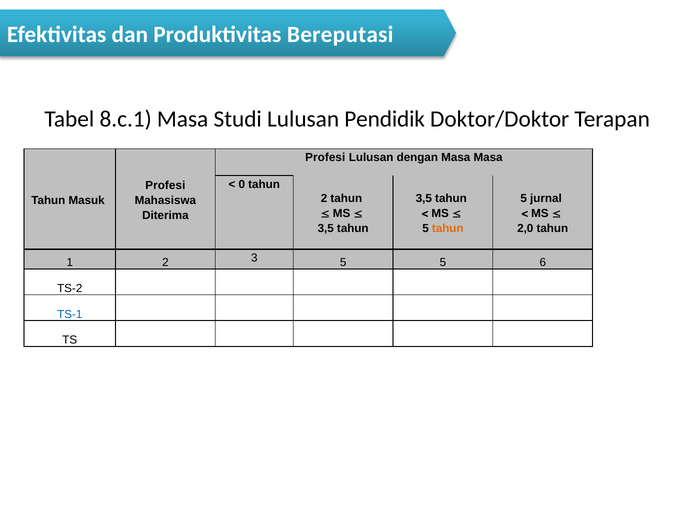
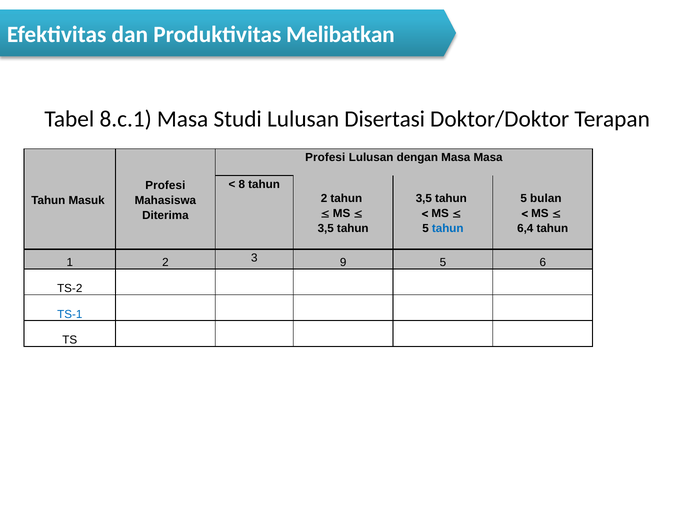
Bereputasi: Bereputasi -> Melibatkan
Pendidik: Pendidik -> Disertasi
0: 0 -> 8
jurnal: jurnal -> bulan
tahun at (448, 229) colour: orange -> blue
2,0: 2,0 -> 6,4
3 5: 5 -> 9
